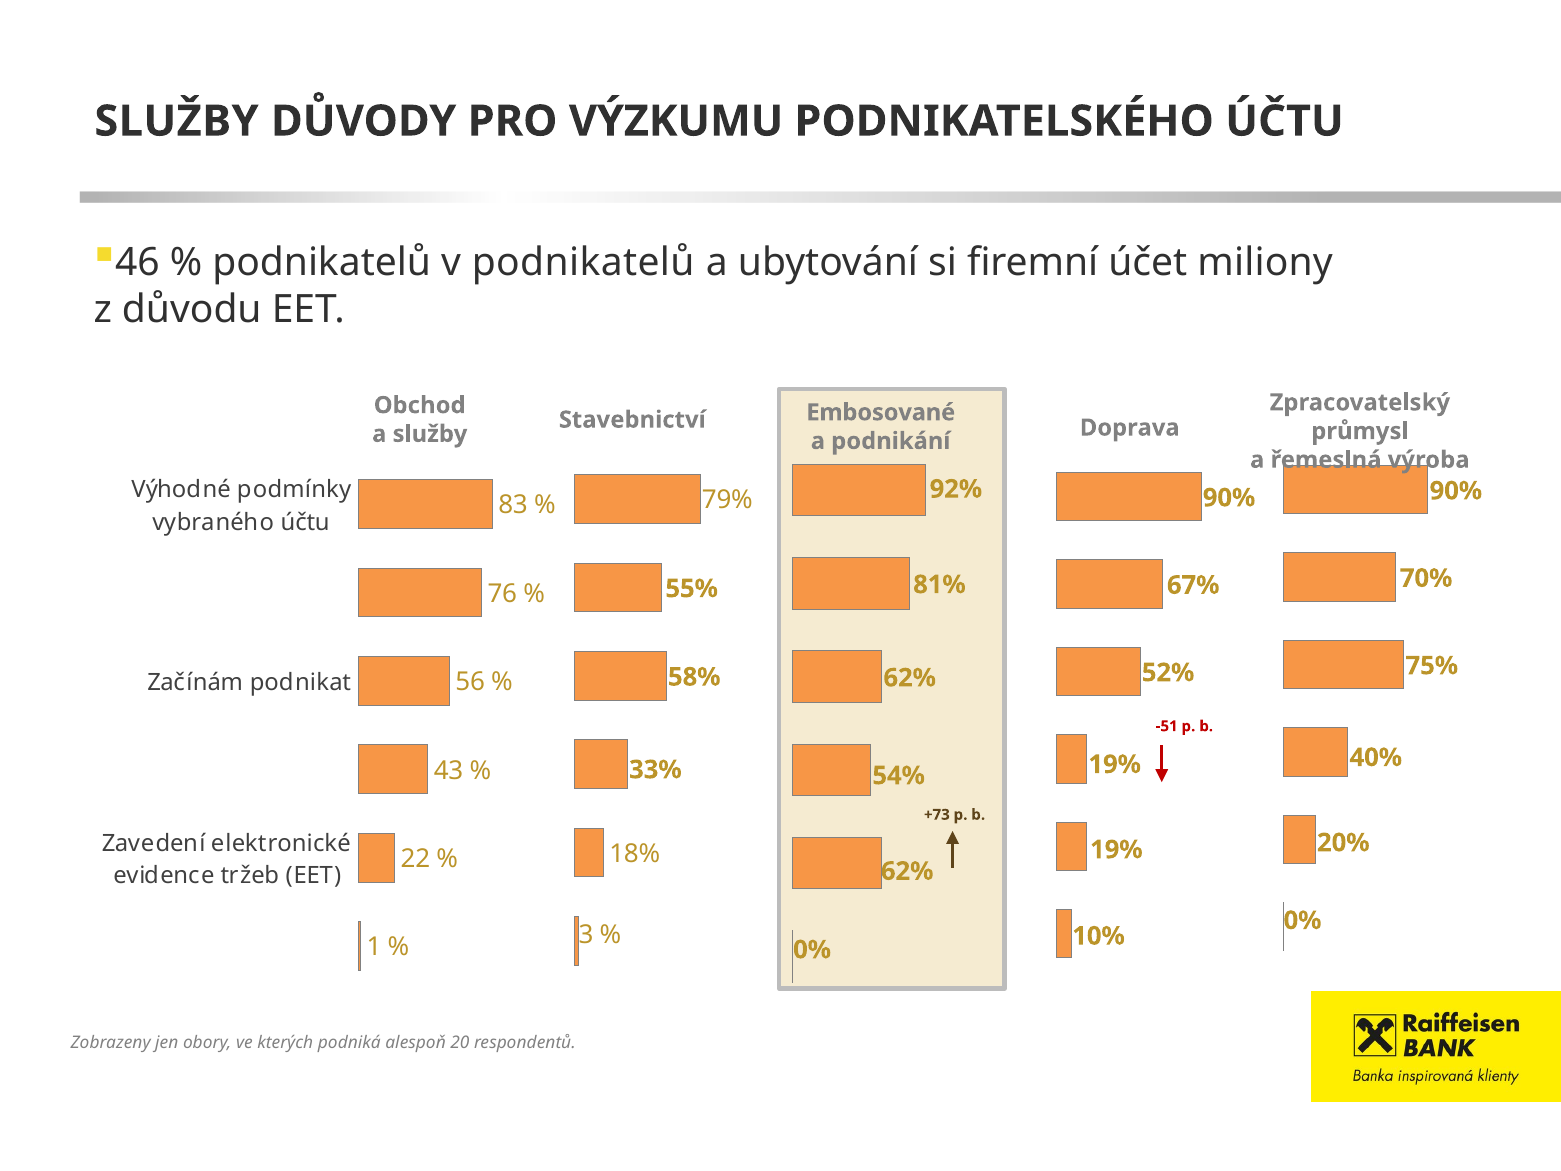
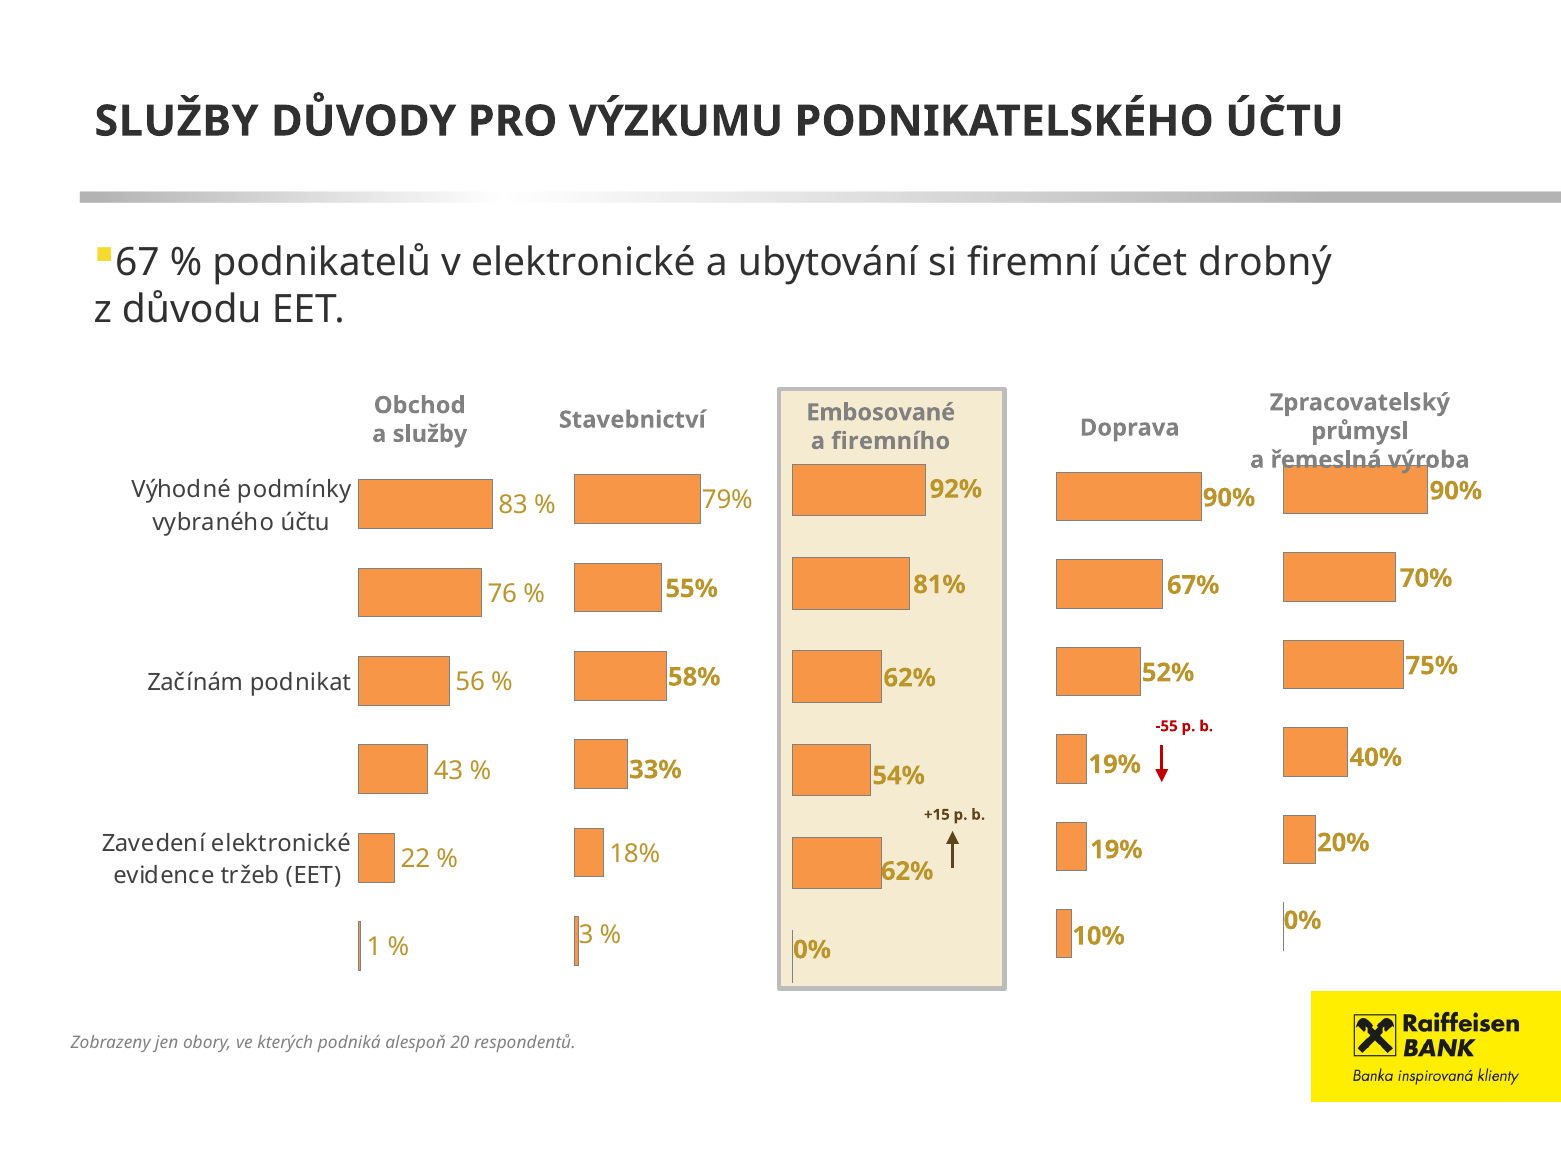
46: 46 -> 67
v podnikatelů: podnikatelů -> elektronické
miliony: miliony -> drobný
podnikání: podnikání -> firemního
-51: -51 -> -55
+73: +73 -> +15
